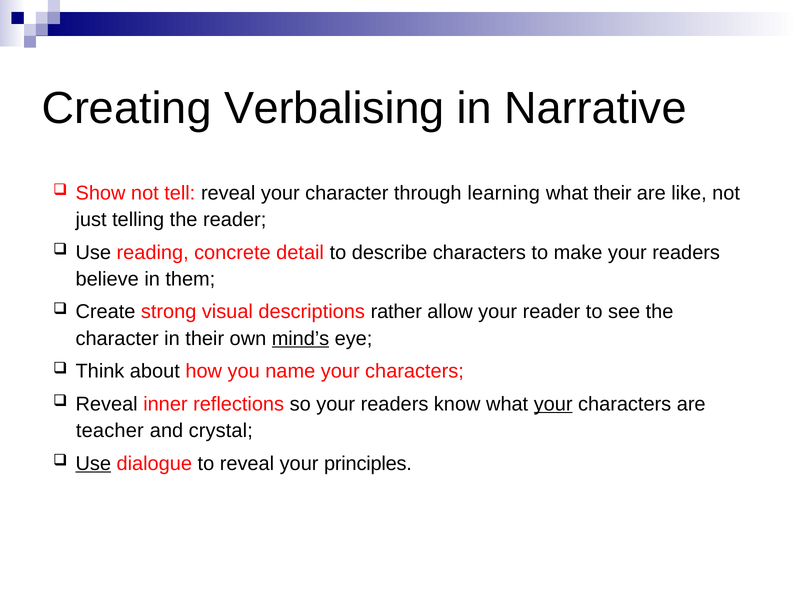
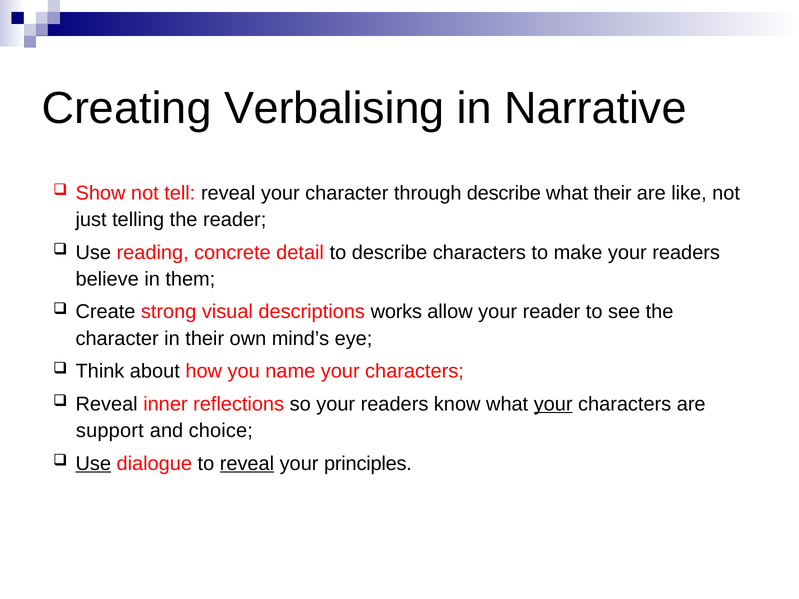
through learning: learning -> describe
rather: rather -> works
mind’s underline: present -> none
teacher: teacher -> support
crystal: crystal -> choice
reveal at (247, 464) underline: none -> present
